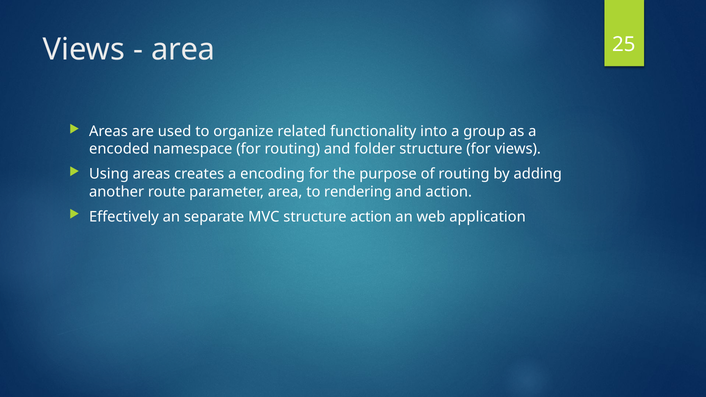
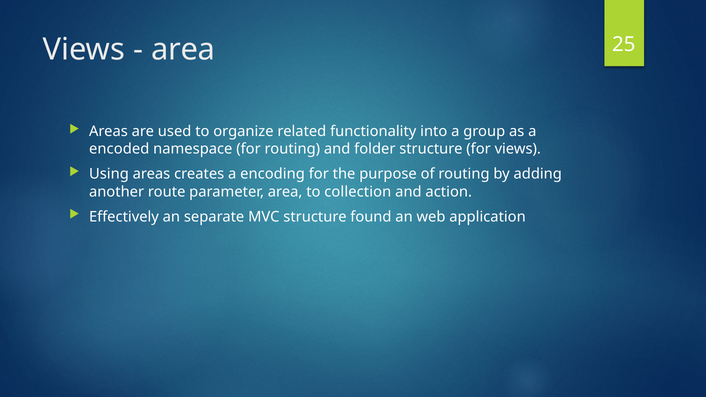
rendering: rendering -> collection
structure action: action -> found
